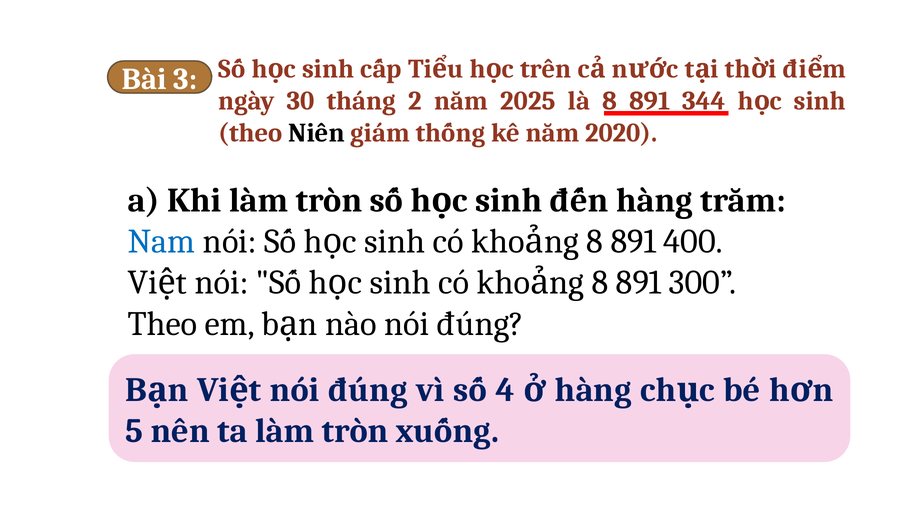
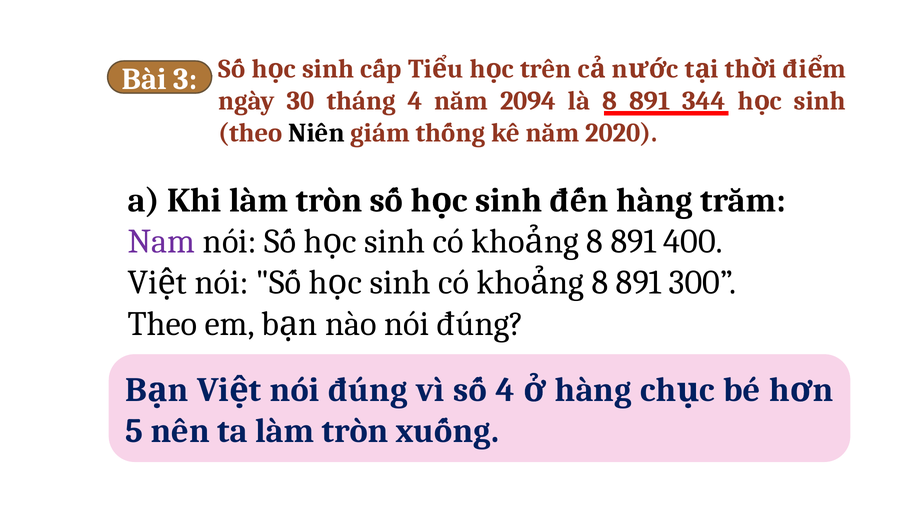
tháng 2: 2 -> 4
2025: 2025 -> 2094
Nam colour: blue -> purple
